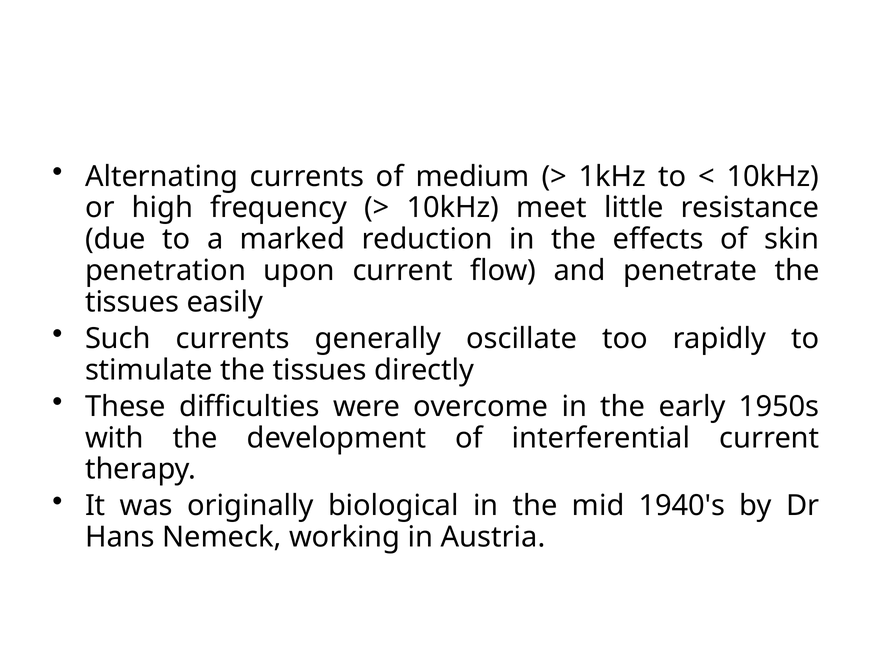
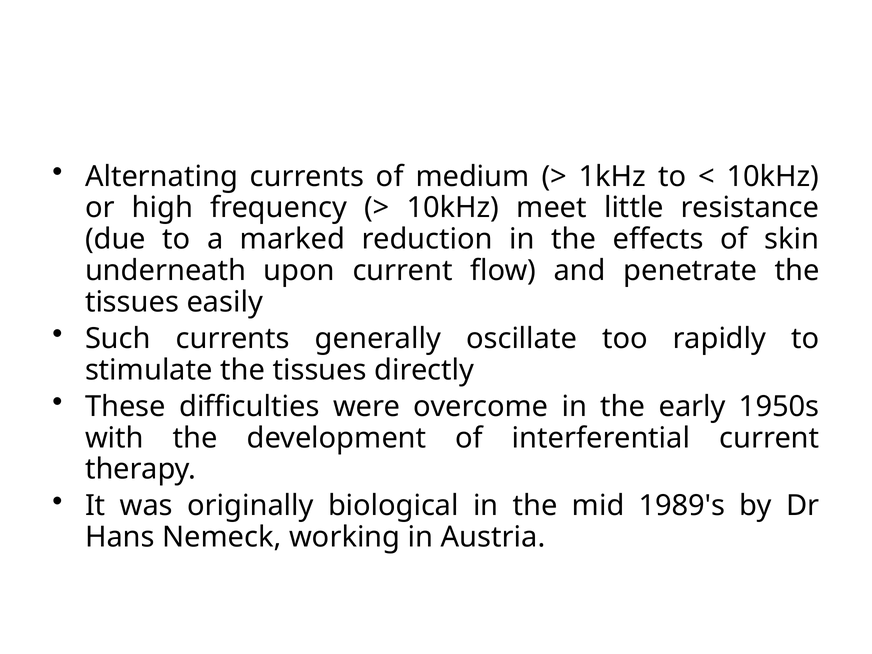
penetration: penetration -> underneath
1940's: 1940's -> 1989's
